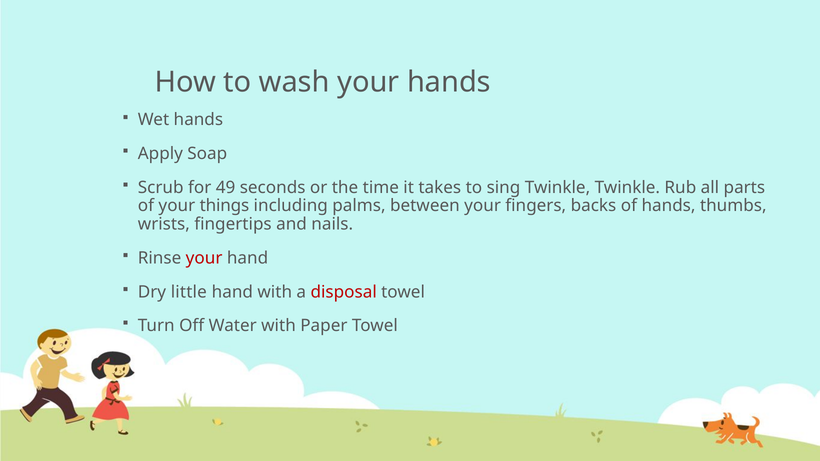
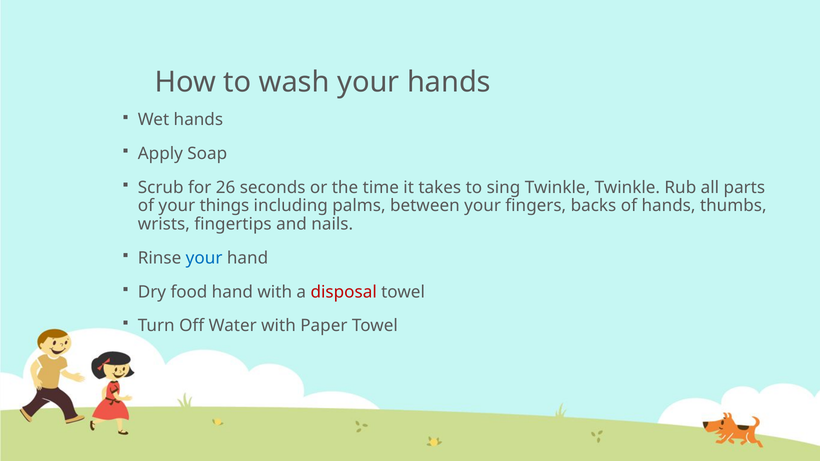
49: 49 -> 26
your at (204, 258) colour: red -> blue
little: little -> food
